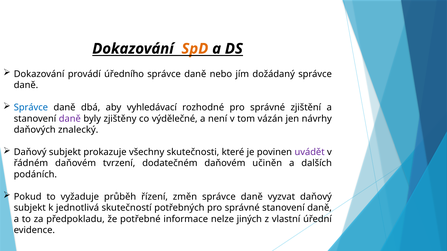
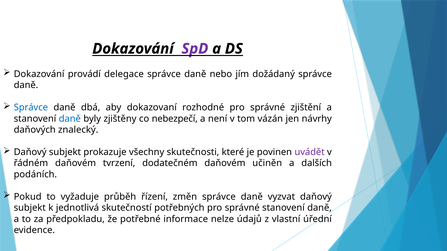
SpD colour: orange -> purple
úředního: úředního -> delegace
vyhledávací: vyhledávací -> dokazovaní
daně at (70, 119) colour: purple -> blue
výdělečné: výdělečné -> nebezpečí
jiných: jiných -> údajů
